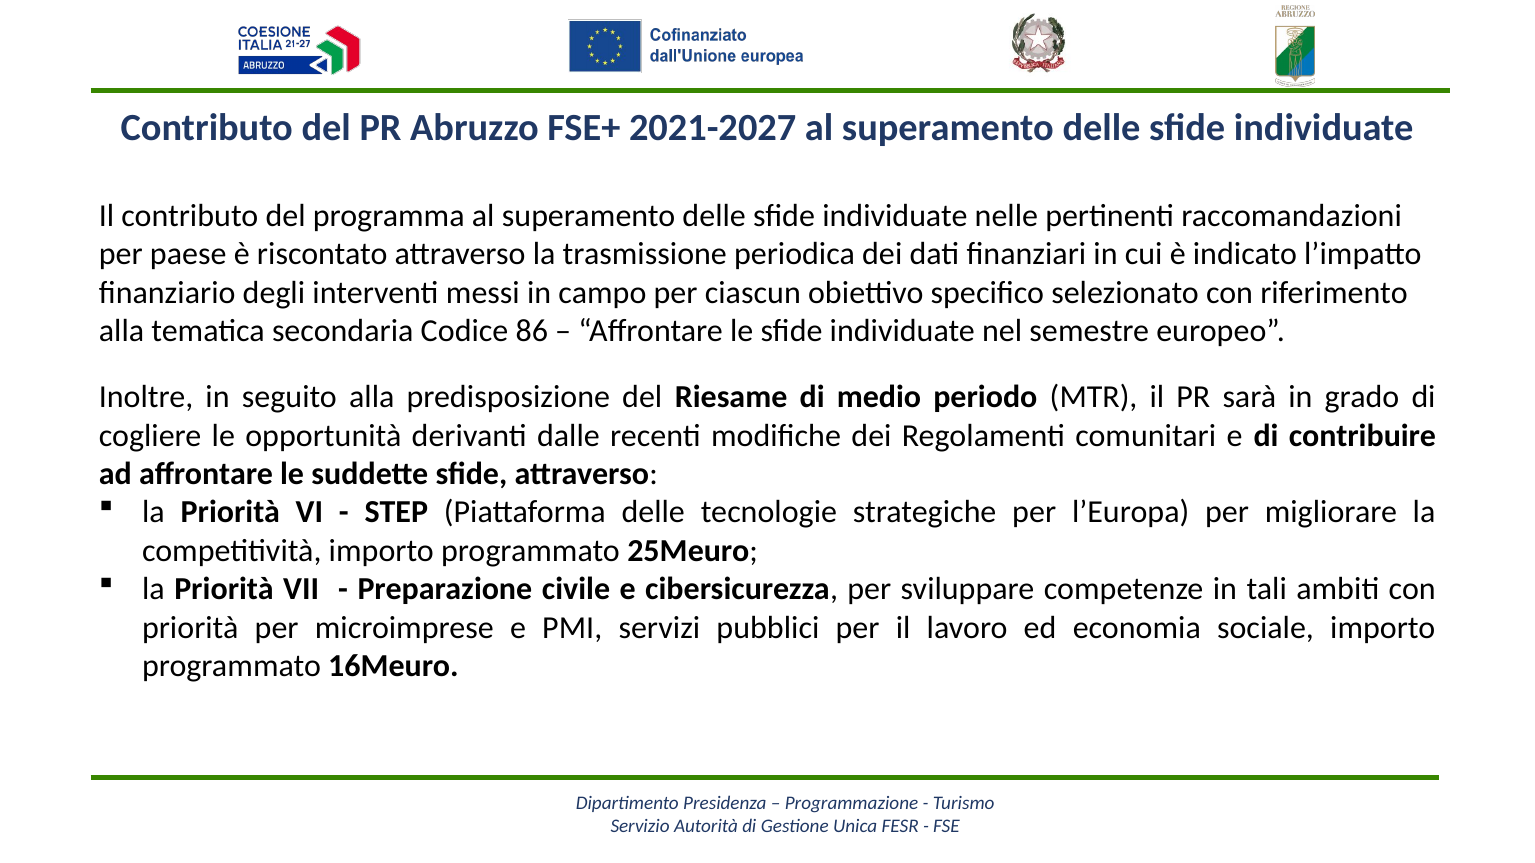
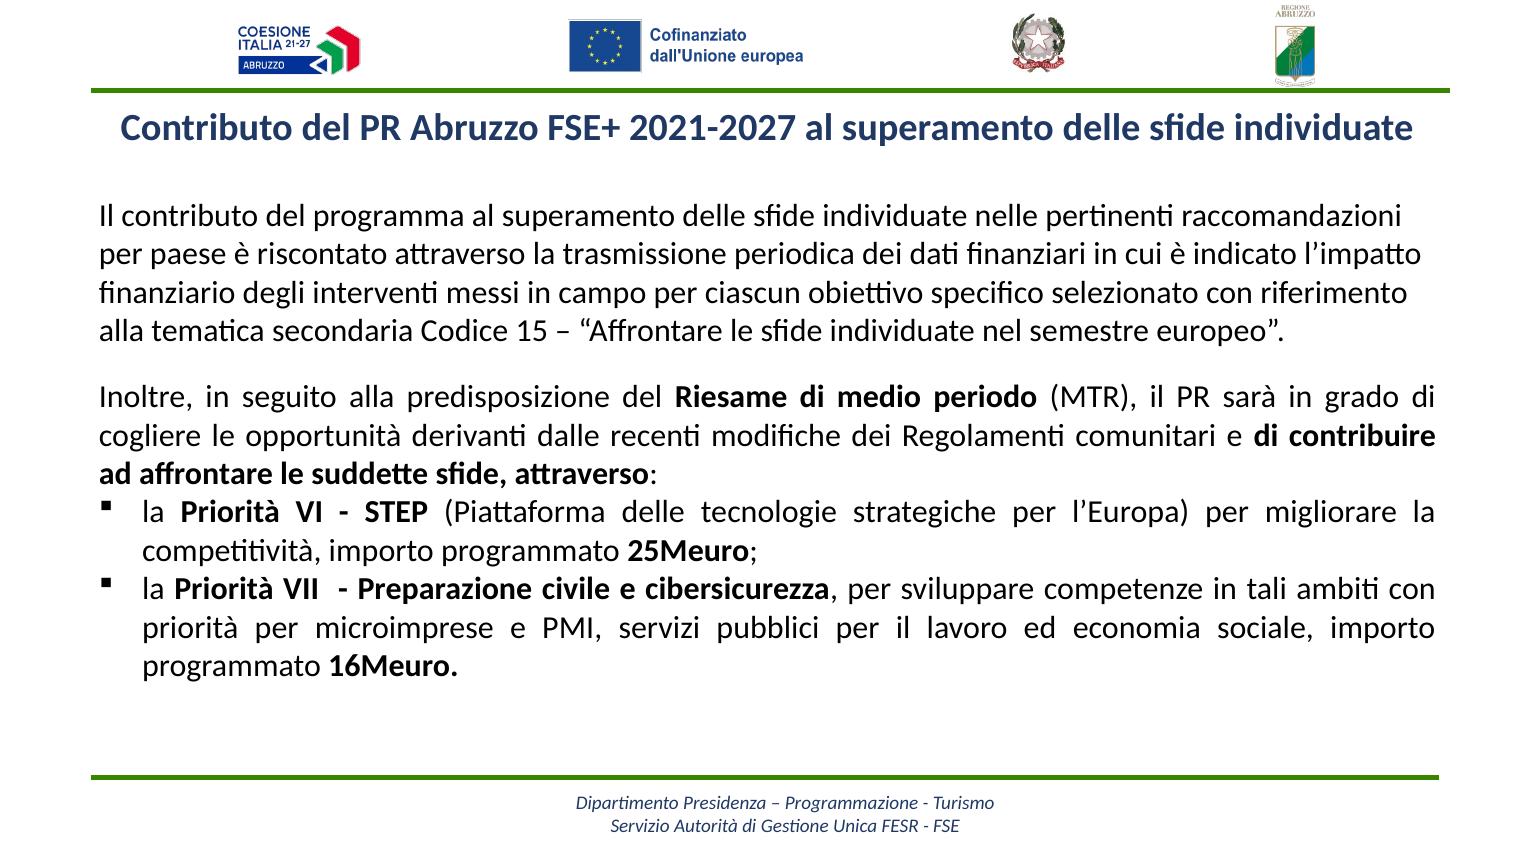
86: 86 -> 15
